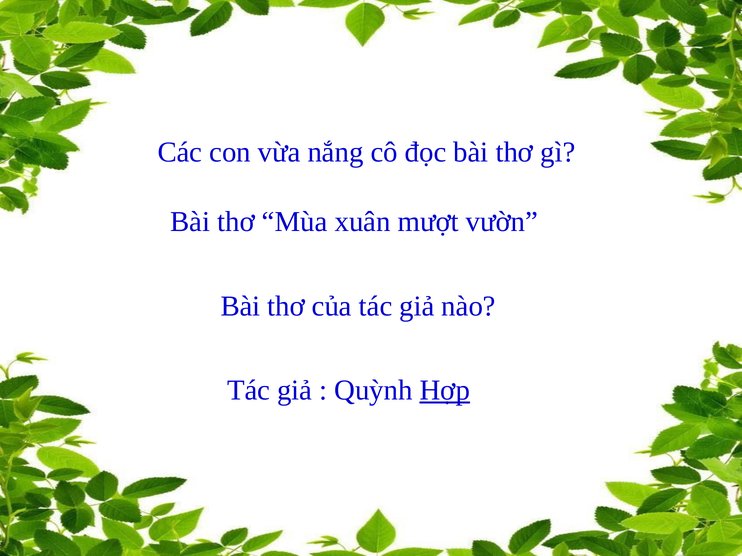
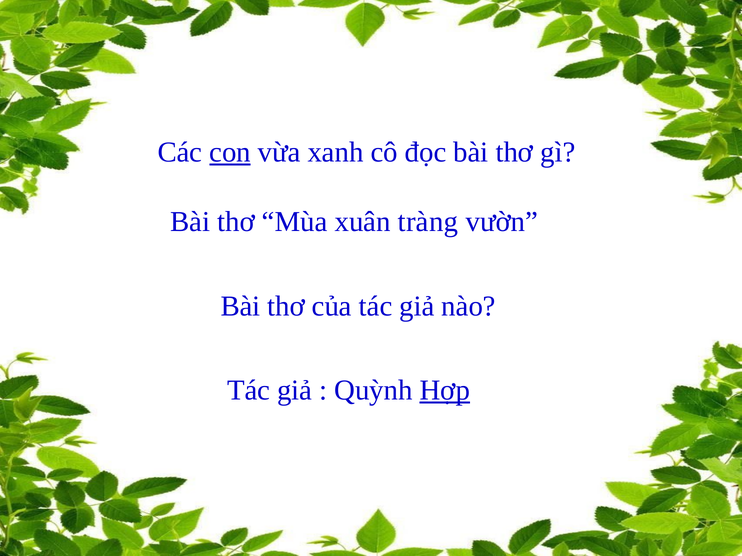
con underline: none -> present
nắng: nắng -> xanh
mượt: mượt -> tràng
